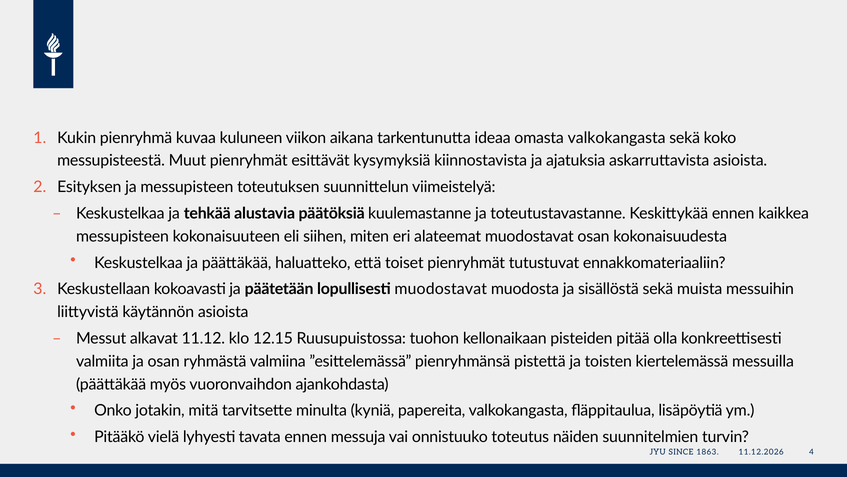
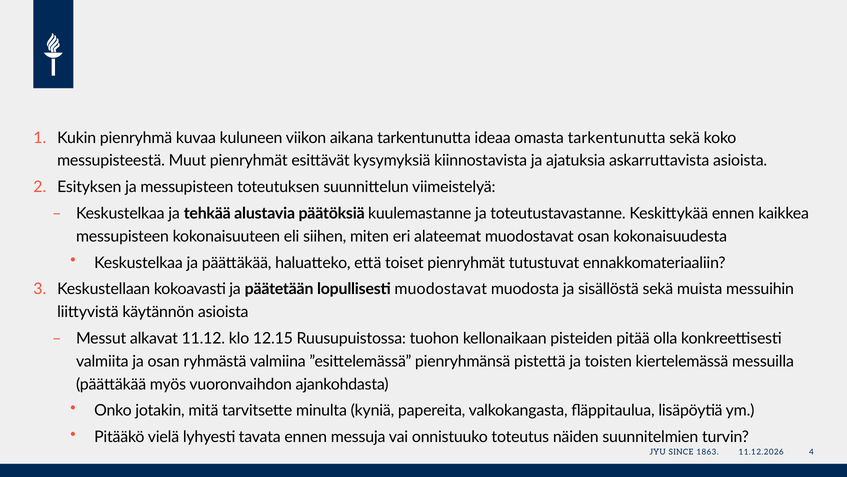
omasta valkokangasta: valkokangasta -> tarkentunutta
